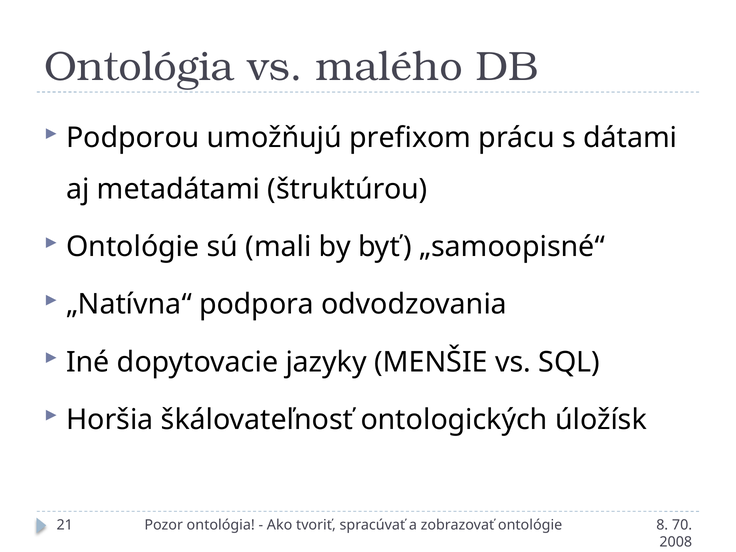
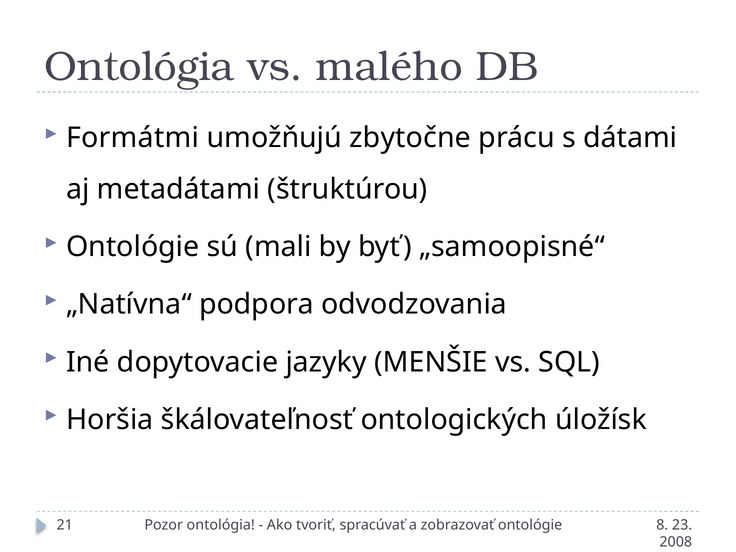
Podporou: Podporou -> Formátmi
prefixom: prefixom -> zbytočne
70: 70 -> 23
